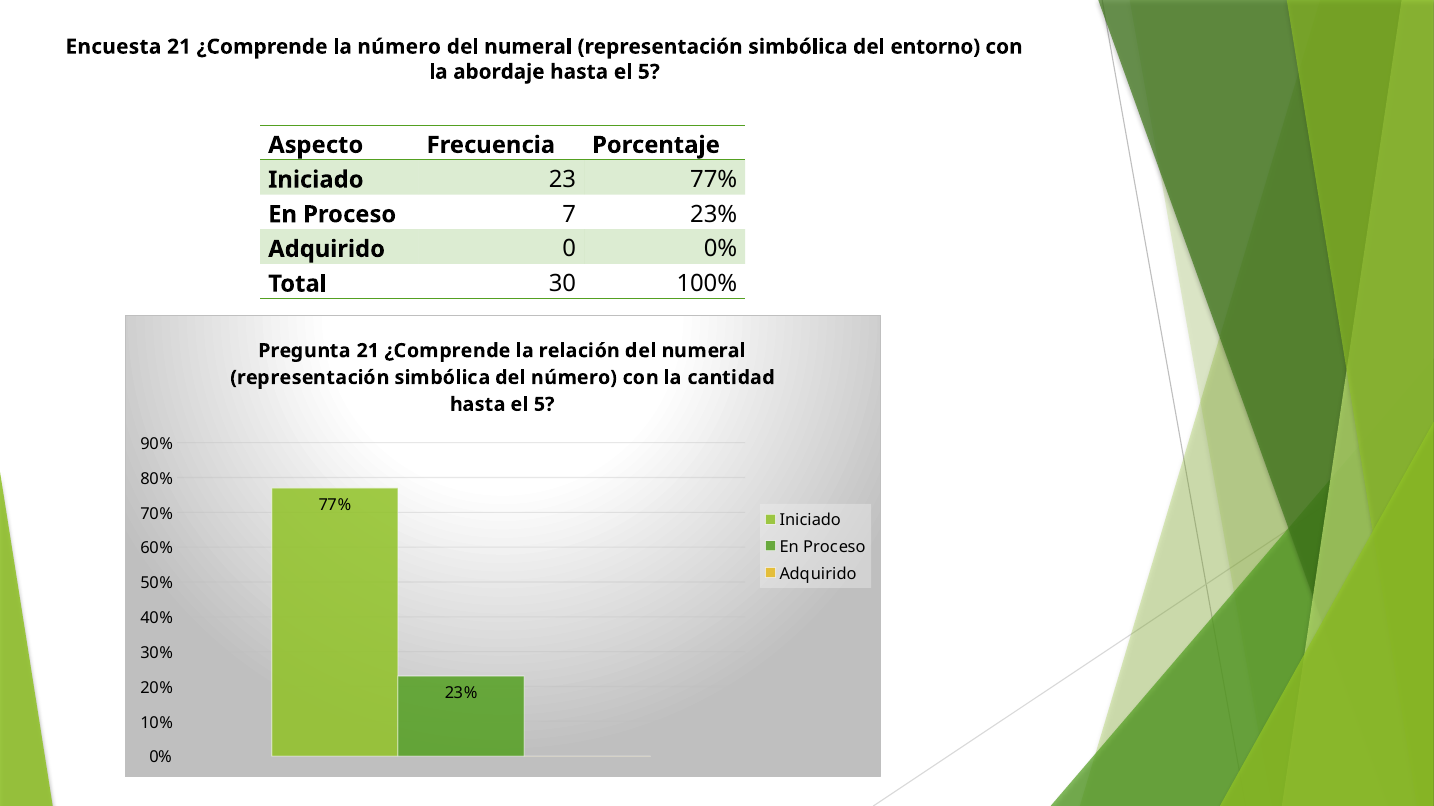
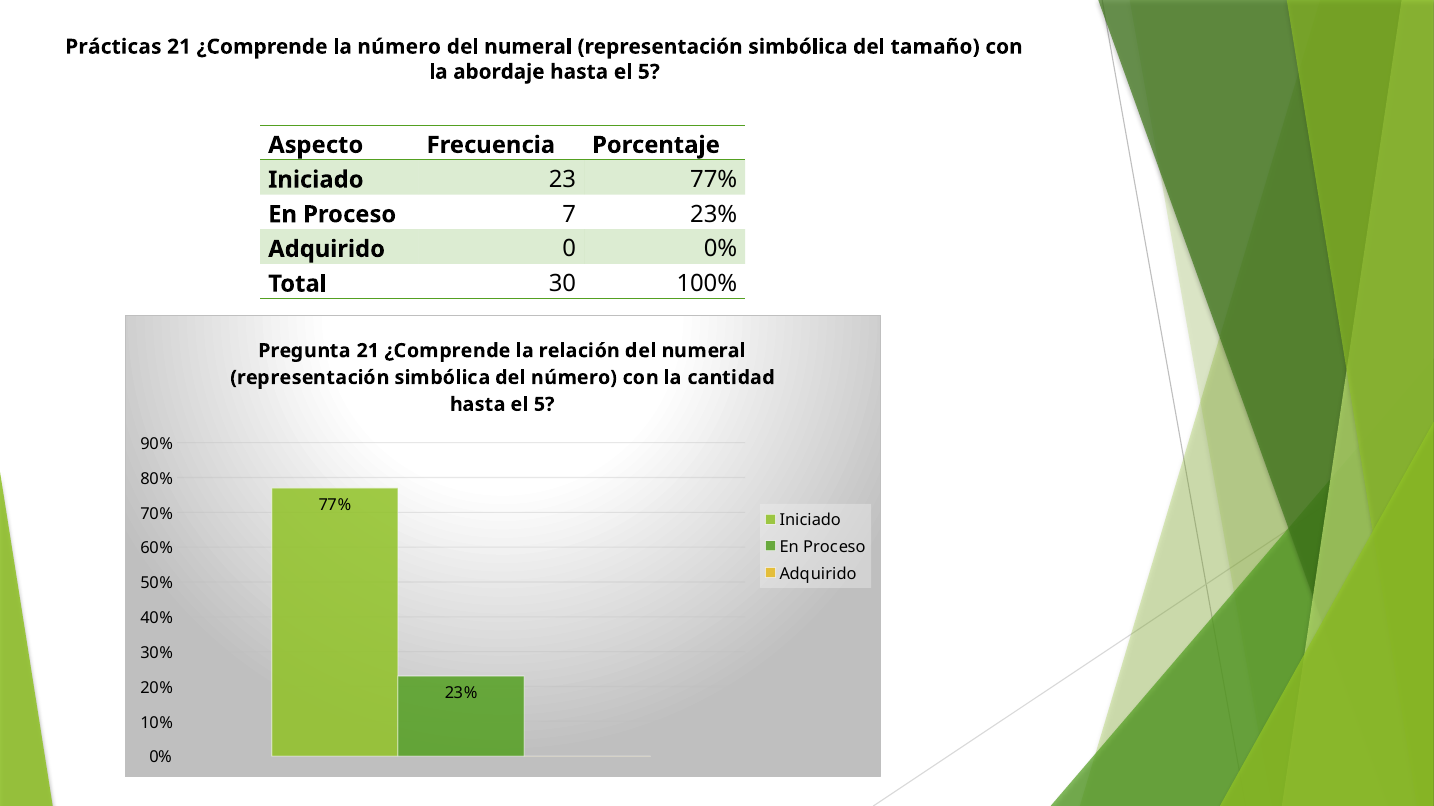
Encuesta: Encuesta -> Prácticas
entorno: entorno -> tamaño
